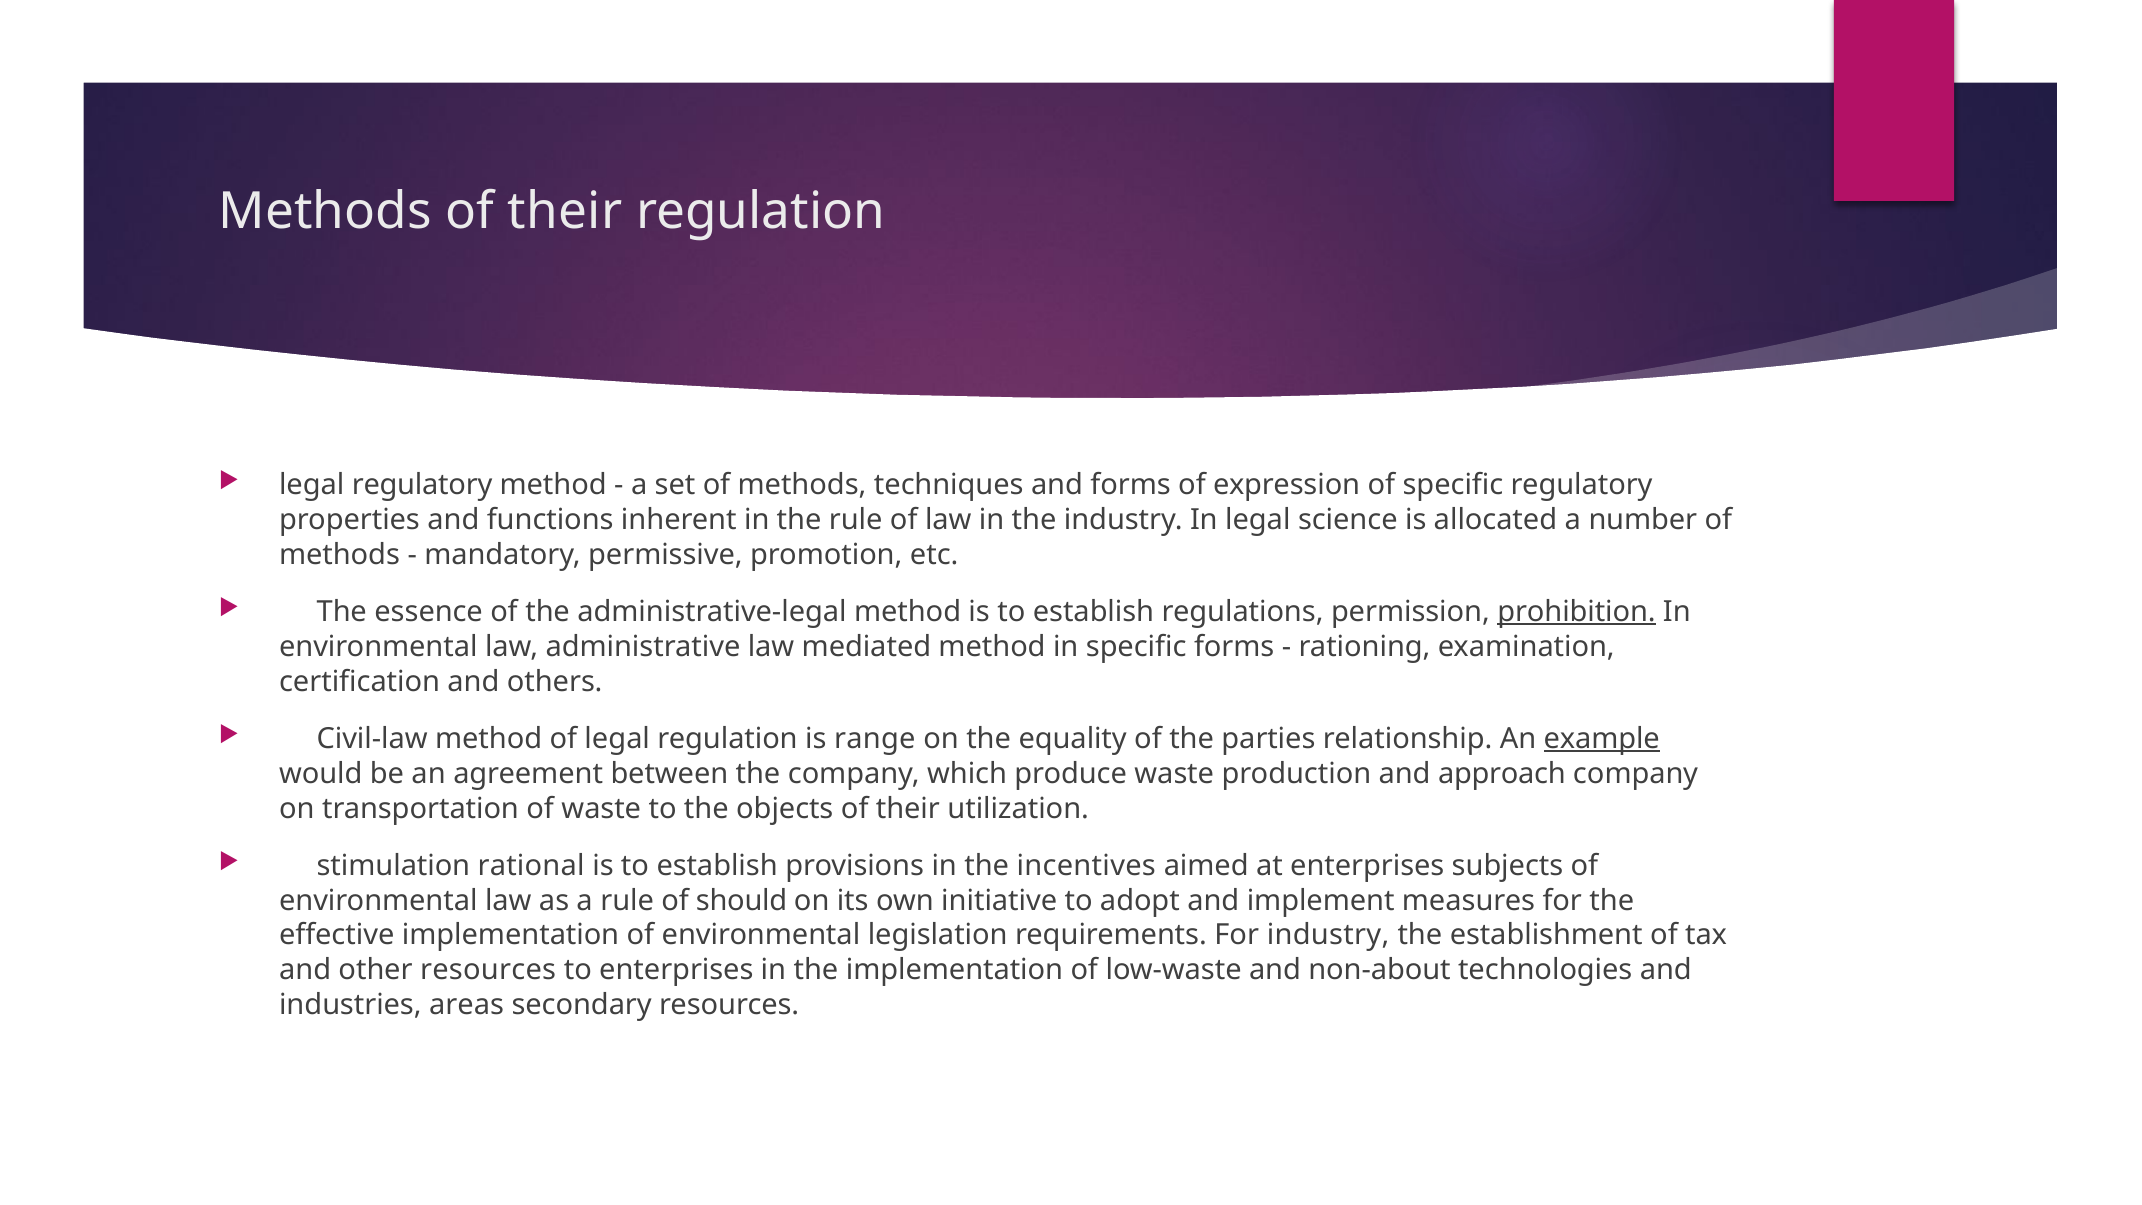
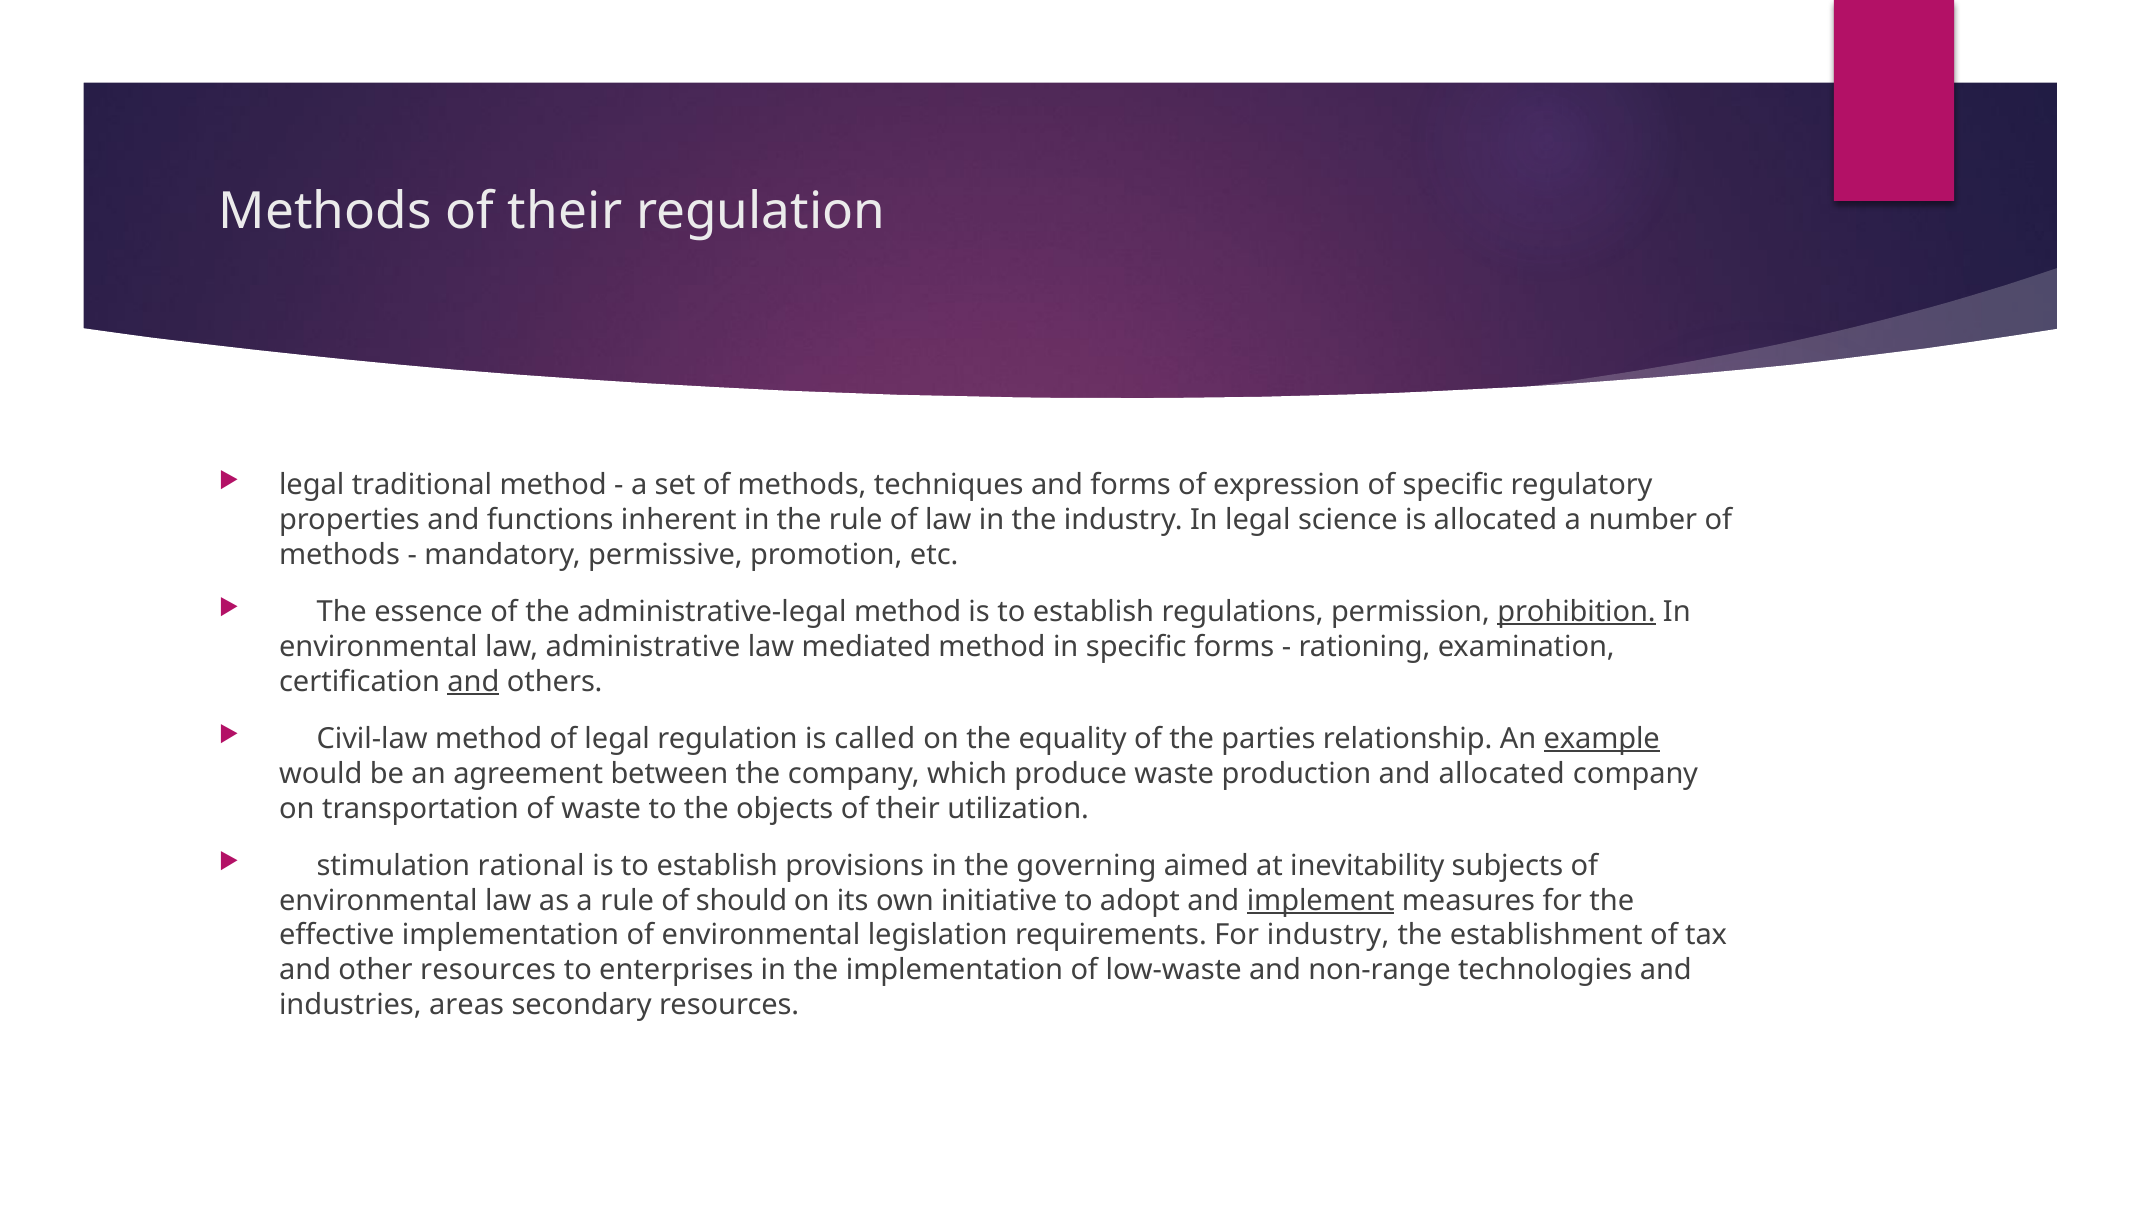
legal regulatory: regulatory -> traditional
and at (473, 681) underline: none -> present
range: range -> called
and approach: approach -> allocated
incentives: incentives -> governing
at enterprises: enterprises -> inevitability
implement underline: none -> present
non-about: non-about -> non-range
